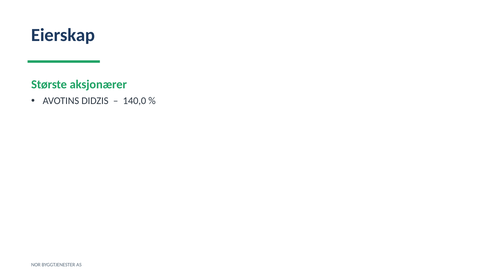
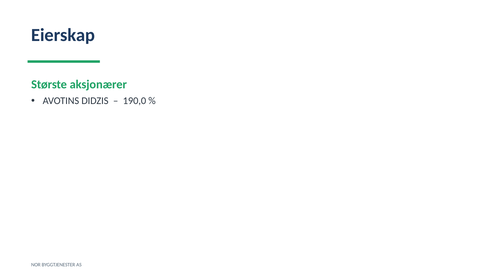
140,0: 140,0 -> 190,0
